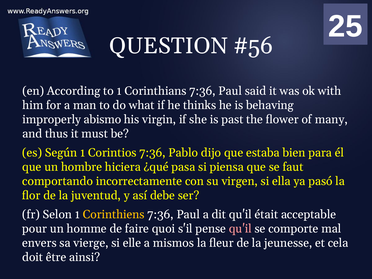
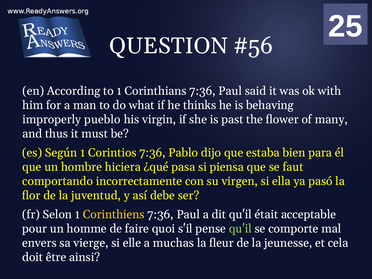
abismo: abismo -> pueblo
qu'il at (240, 229) colour: pink -> light green
mismos: mismos -> muchas
